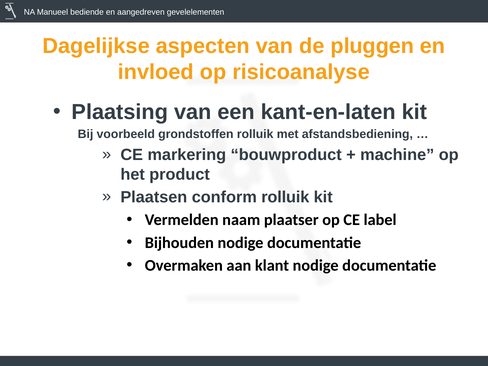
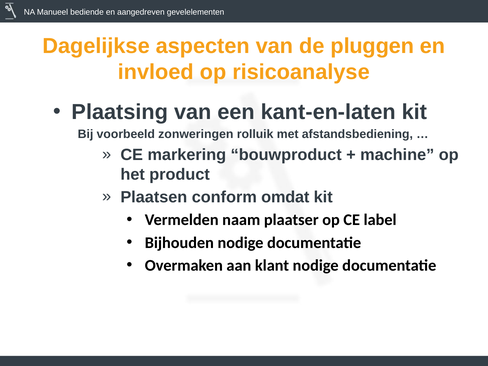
grondstoffen: grondstoffen -> zonweringen
conform rolluik: rolluik -> omdat
